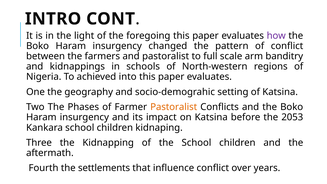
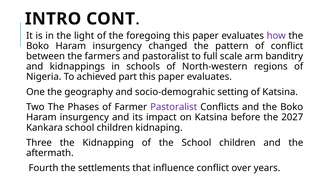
into: into -> part
Pastoralist at (174, 107) colour: orange -> purple
2053: 2053 -> 2027
